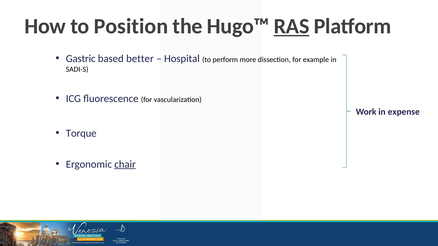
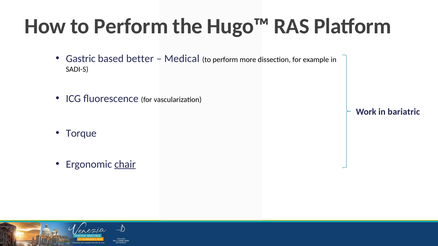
How to Position: Position -> Perform
RAS underline: present -> none
Hospital: Hospital -> Medical
expense: expense -> bariatric
